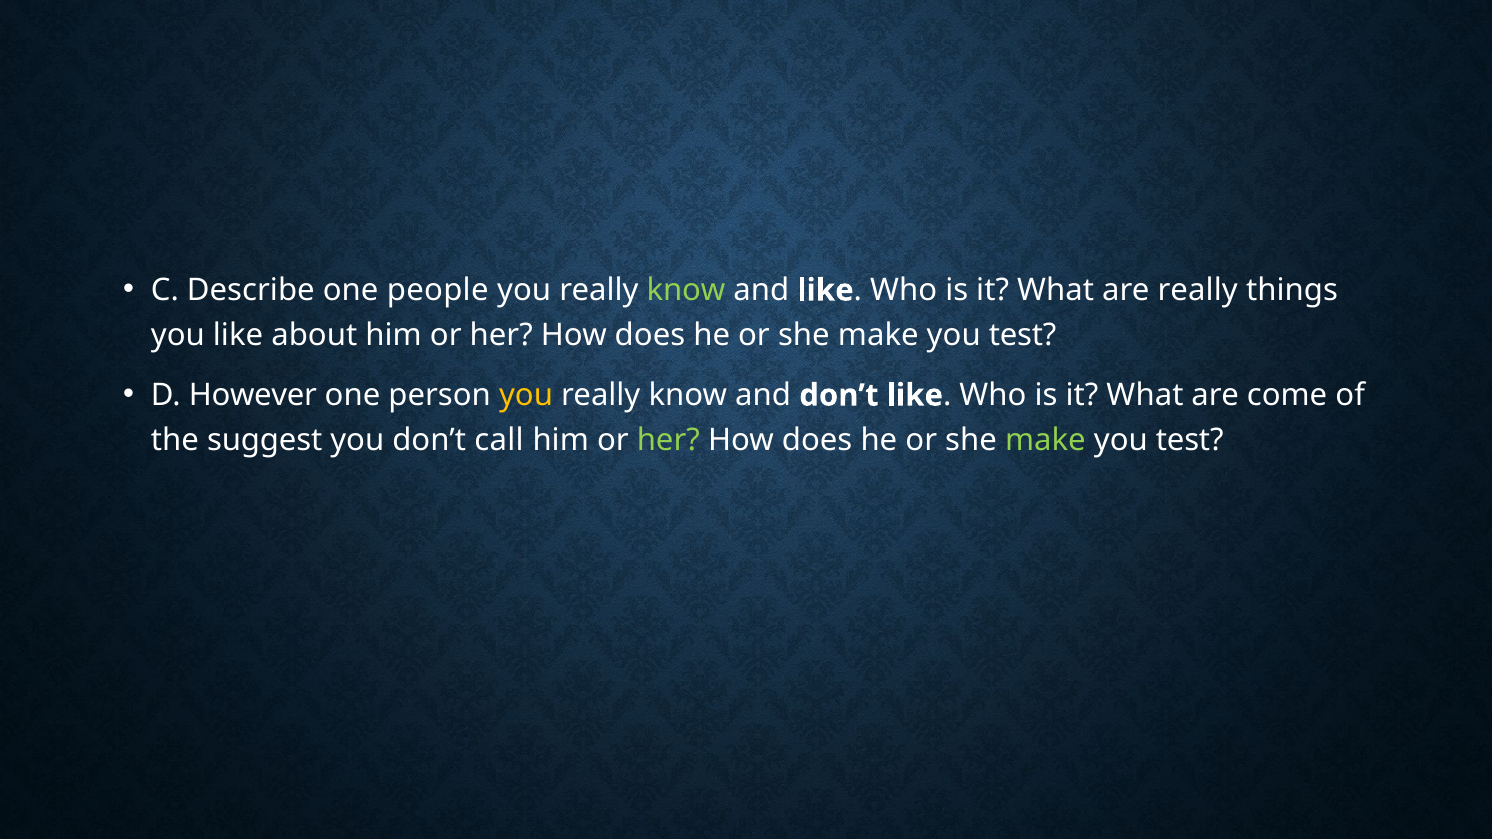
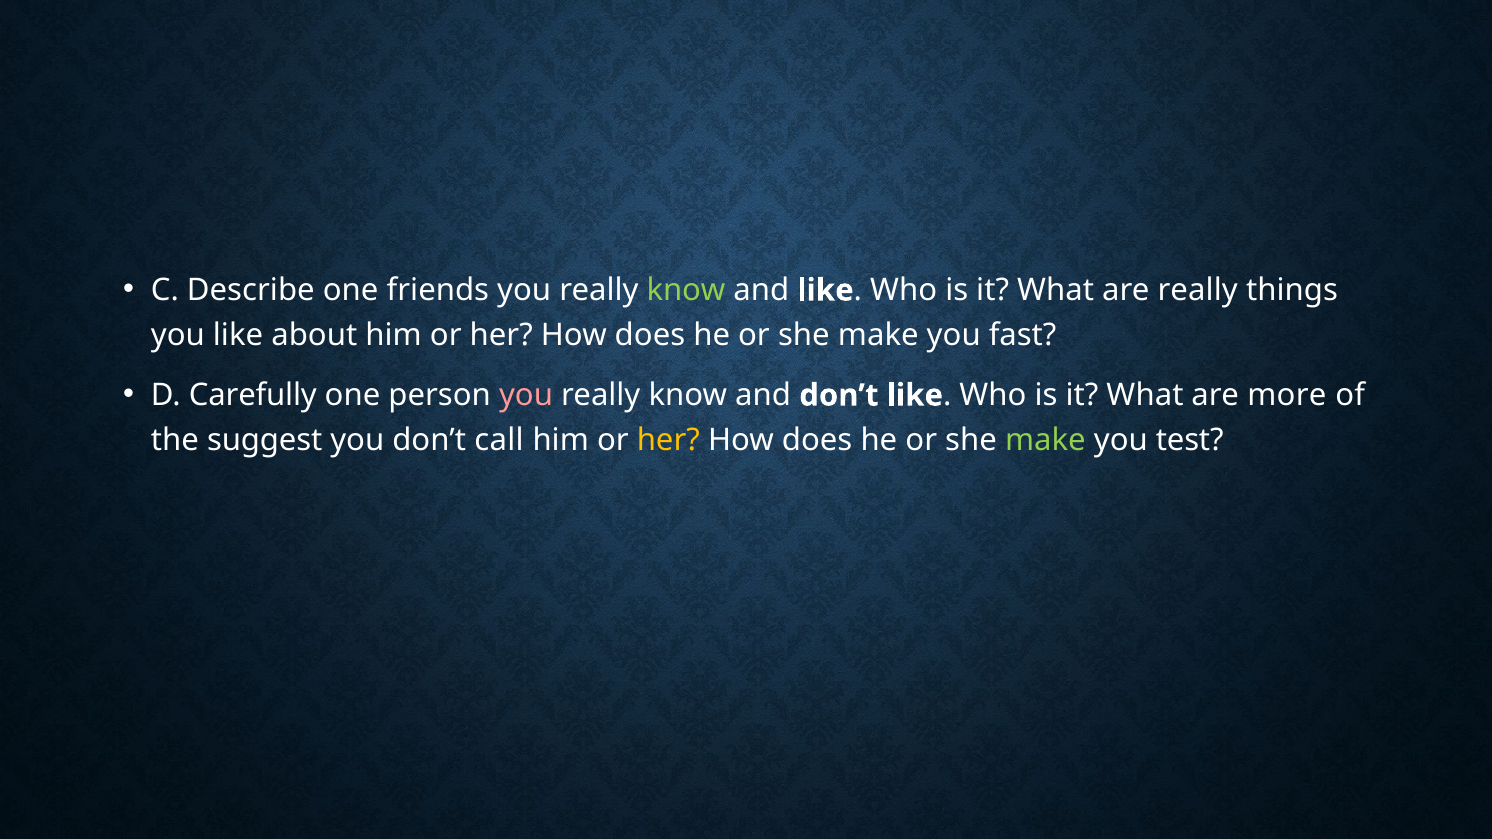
people: people -> friends
test at (1023, 335): test -> fast
However: However -> Carefully
you at (526, 395) colour: yellow -> pink
come: come -> more
her at (668, 440) colour: light green -> yellow
